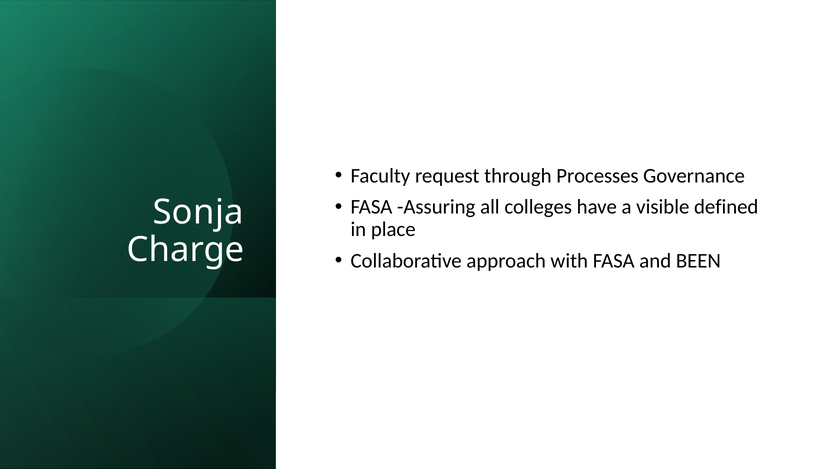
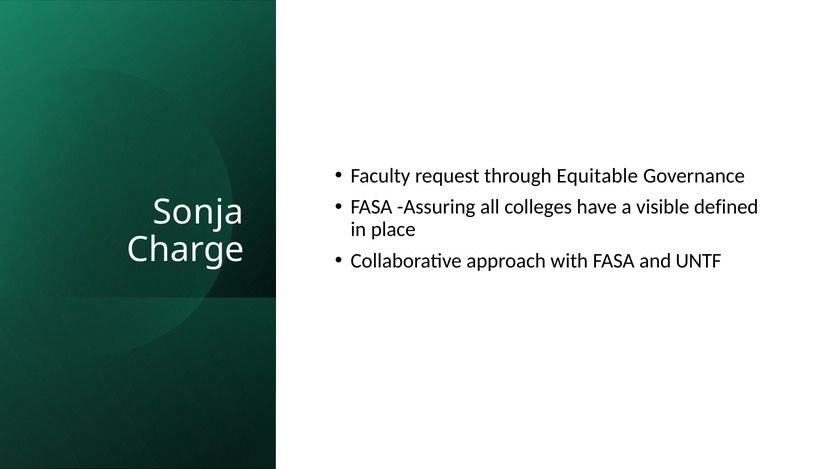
Processes: Processes -> Equitable
BEEN: BEEN -> UNTF
